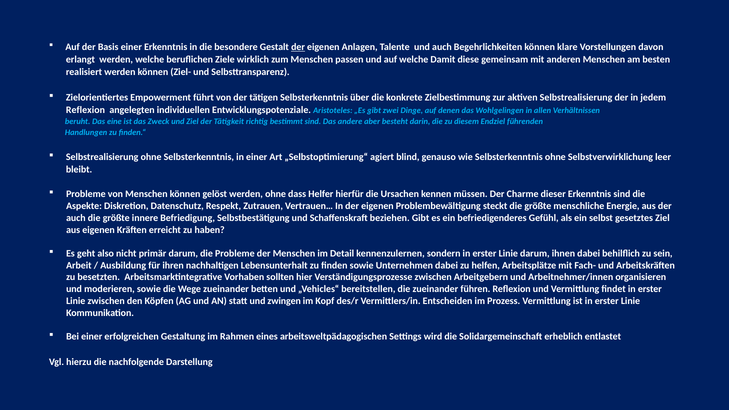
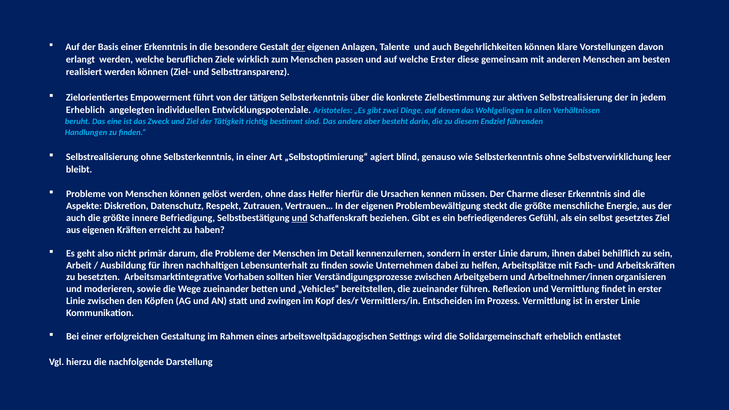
welche Damit: Damit -> Erster
Reflexion at (85, 110): Reflexion -> Erheblich
und at (300, 218) underline: none -> present
